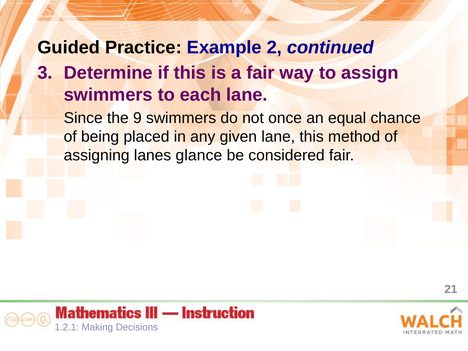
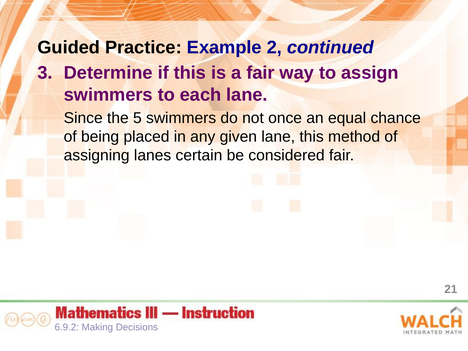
9: 9 -> 5
glance: glance -> certain
1.2.1: 1.2.1 -> 6.9.2
